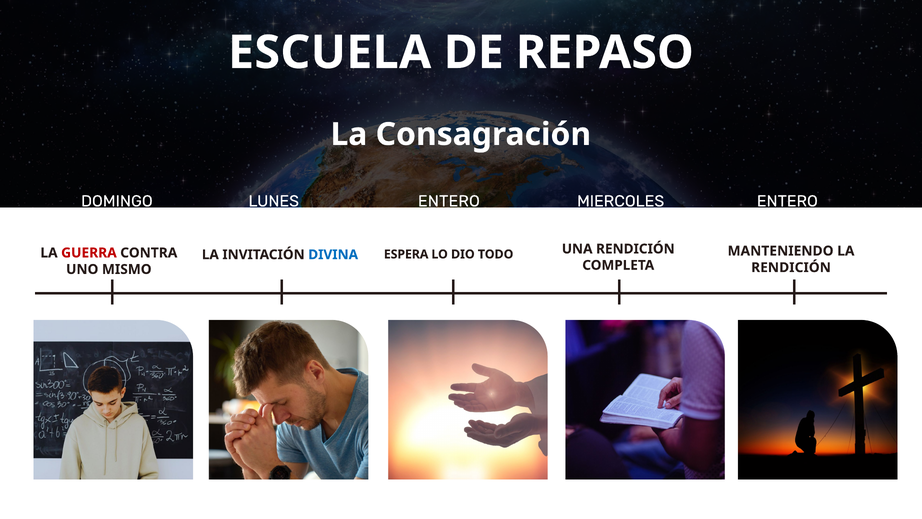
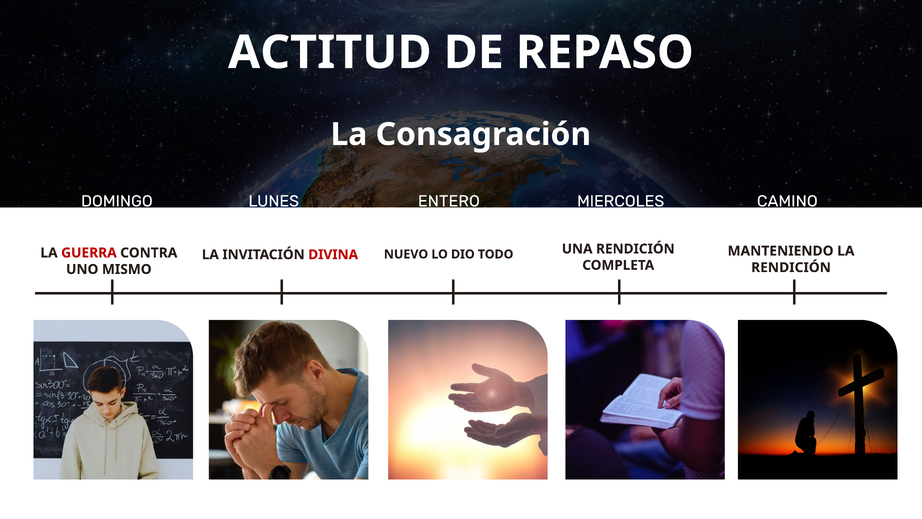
ESCUELA: ESCUELA -> ACTITUD
MIERCOLES ENTERO: ENTERO -> CAMINO
ESPERA: ESPERA -> NUEVO
DIVINA colour: blue -> red
